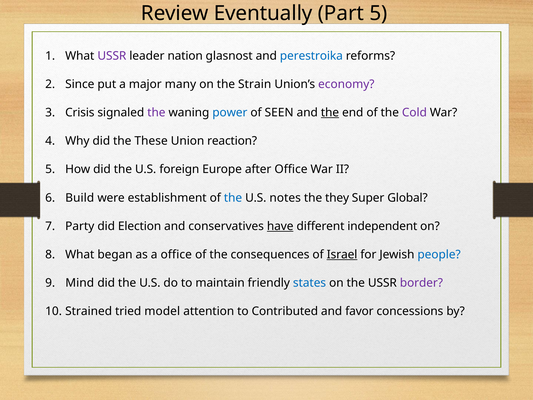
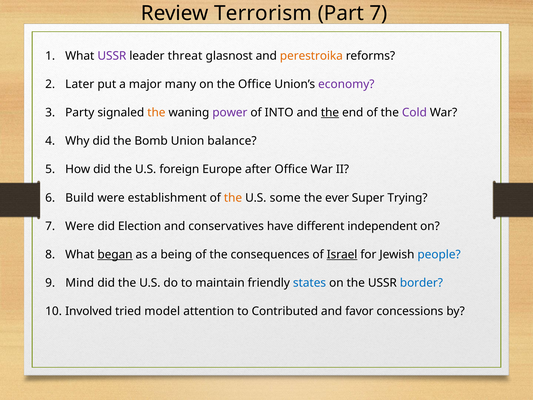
Eventually: Eventually -> Terrorism
Part 5: 5 -> 7
nation: nation -> threat
perestroika colour: blue -> orange
Since: Since -> Later
the Strain: Strain -> Office
Crisis: Crisis -> Party
the at (156, 113) colour: purple -> orange
power colour: blue -> purple
SEEN: SEEN -> INTO
These: These -> Bomb
reaction: reaction -> balance
the at (233, 198) colour: blue -> orange
notes: notes -> some
they: they -> ever
Global: Global -> Trying
Party at (80, 226): Party -> Were
have underline: present -> none
began underline: none -> present
a office: office -> being
border colour: purple -> blue
Strained: Strained -> Involved
